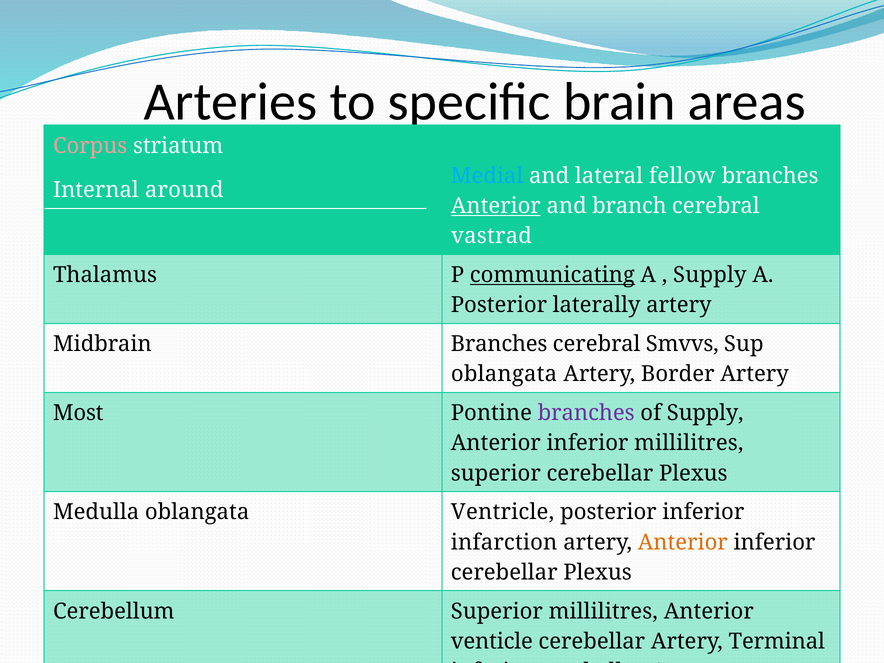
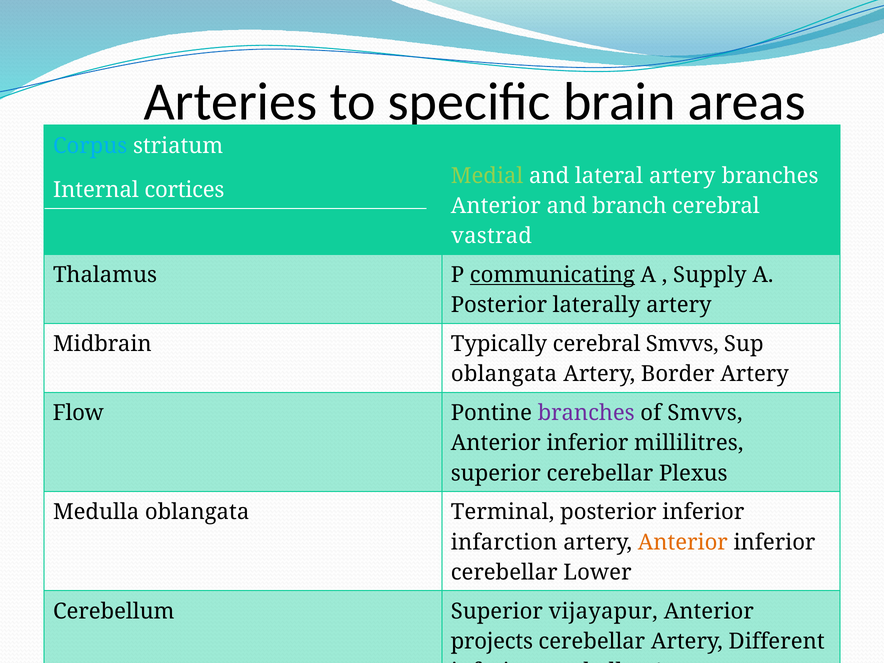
Corpus colour: pink -> light blue
Medial colour: light blue -> light green
lateral fellow: fellow -> artery
around: around -> cortices
Anterior at (496, 206) underline: present -> none
Midbrain Branches: Branches -> Typically
Most: Most -> Flow
of Supply: Supply -> Smvvs
Ventricle: Ventricle -> Terminal
Plexus at (598, 572): Plexus -> Lower
Superior millilitres: millilitres -> vijayapur
venticle: venticle -> projects
Terminal: Terminal -> Different
